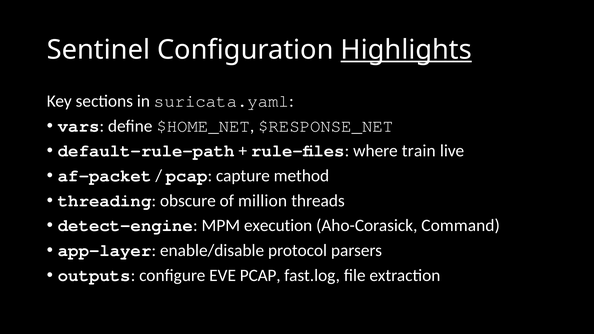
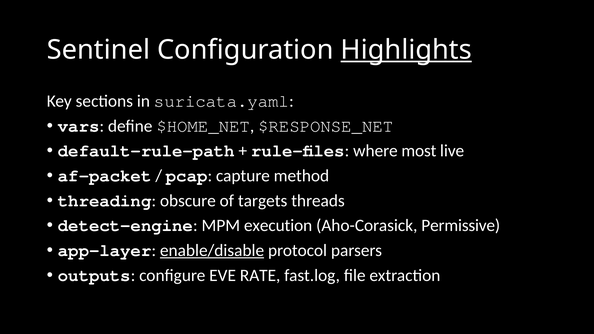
train: train -> most
million: million -> targets
Command: Command -> Permissive
enable/disable underline: none -> present
EVE PCAP: PCAP -> RATE
